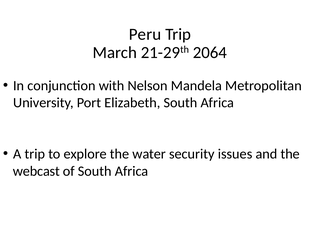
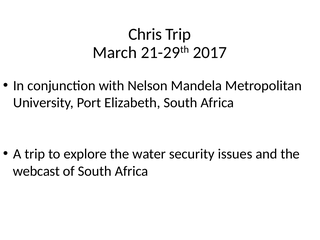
Peru: Peru -> Chris
2064: 2064 -> 2017
